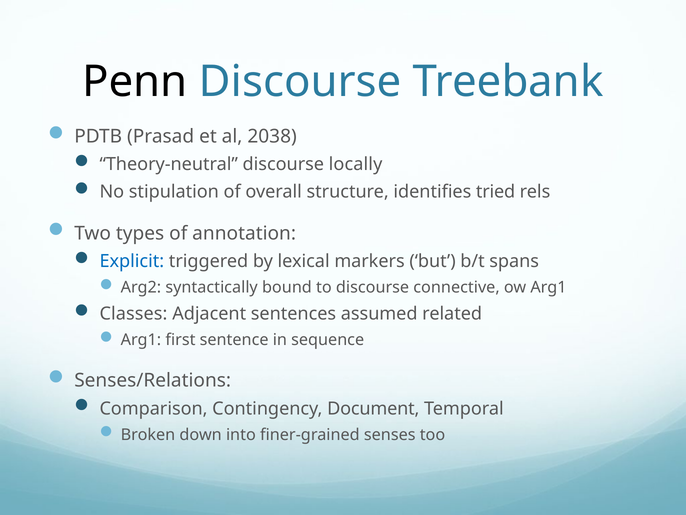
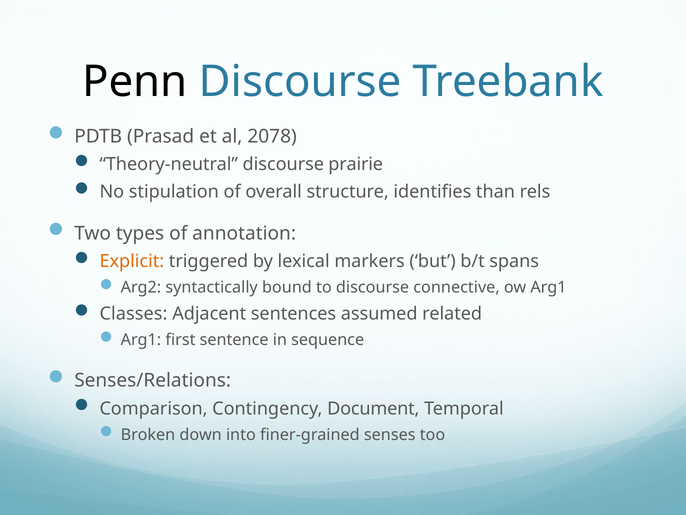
2038: 2038 -> 2078
locally: locally -> prairie
tried: tried -> than
Explicit colour: blue -> orange
